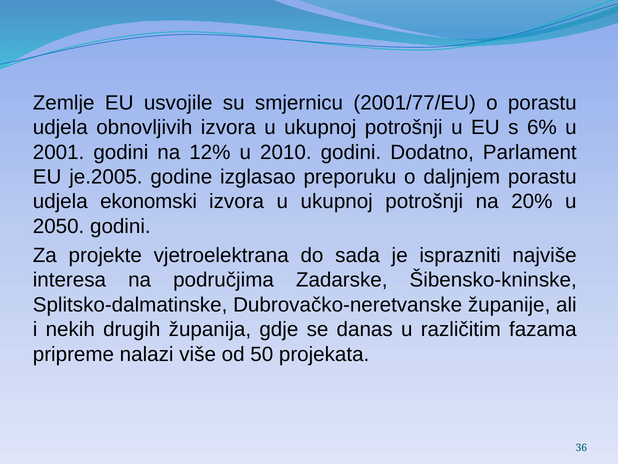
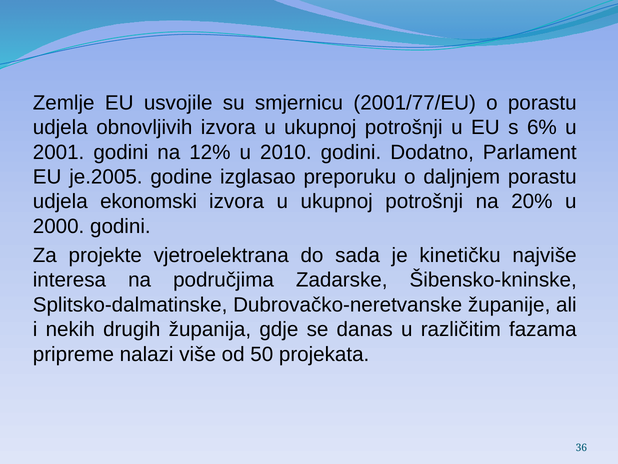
2050: 2050 -> 2000
isprazniti: isprazniti -> kinetičku
